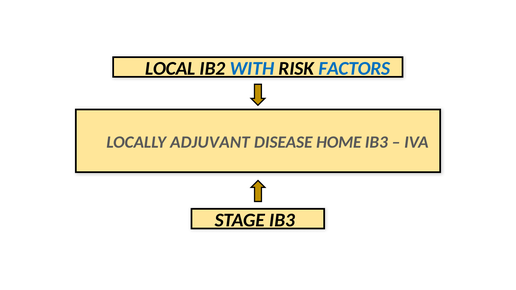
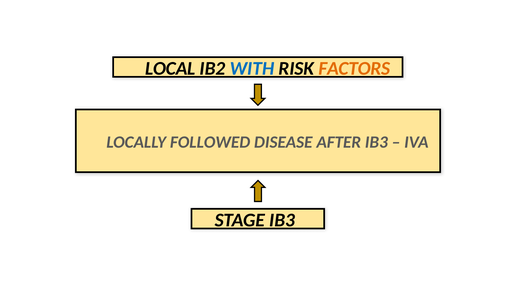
FACTORS colour: blue -> orange
ADJUVANT: ADJUVANT -> FOLLOWED
HOME: HOME -> AFTER
